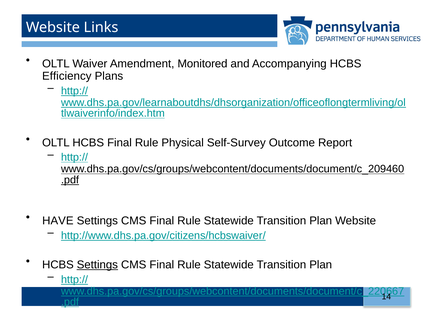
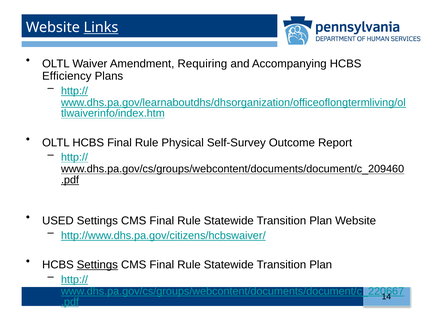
Links underline: none -> present
Monitored: Monitored -> Requiring
HAVE: HAVE -> USED
